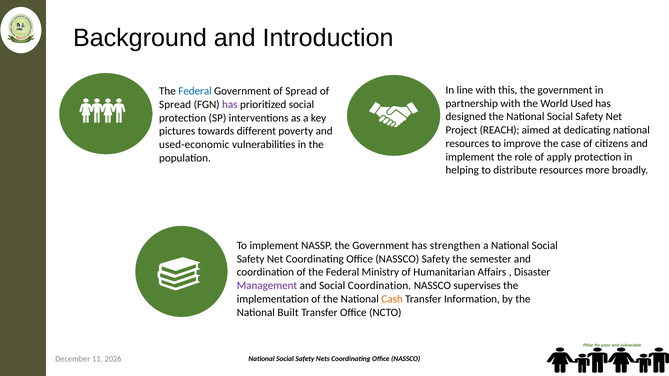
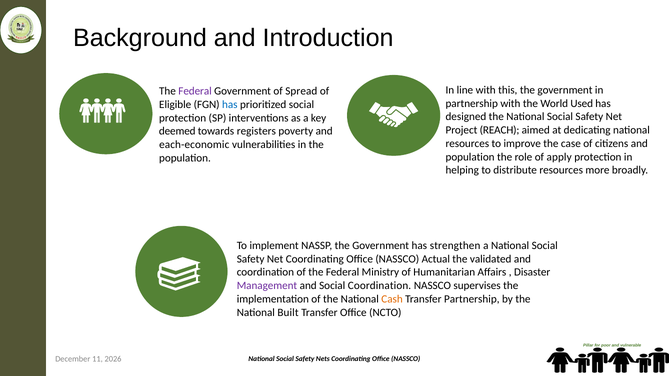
Federal at (195, 91) colour: blue -> purple
Spread at (175, 105): Spread -> Eligible
has at (230, 105) colour: purple -> blue
pictures: pictures -> deemed
different: different -> registers
used-economic: used-economic -> each-economic
implement at (470, 157): implement -> population
NASSCO Safety: Safety -> Actual
semester: semester -> validated
Transfer Information: Information -> Partnership
